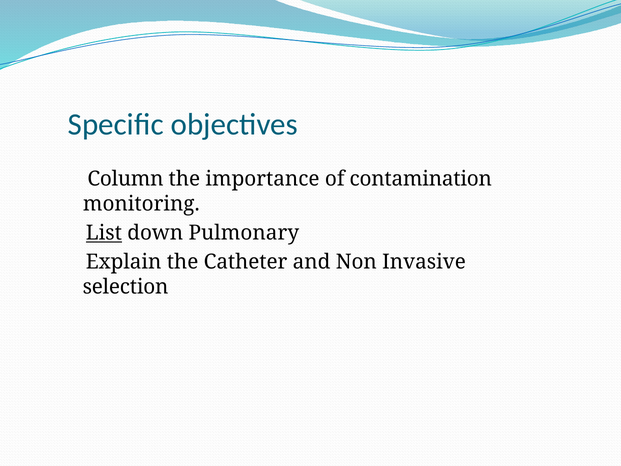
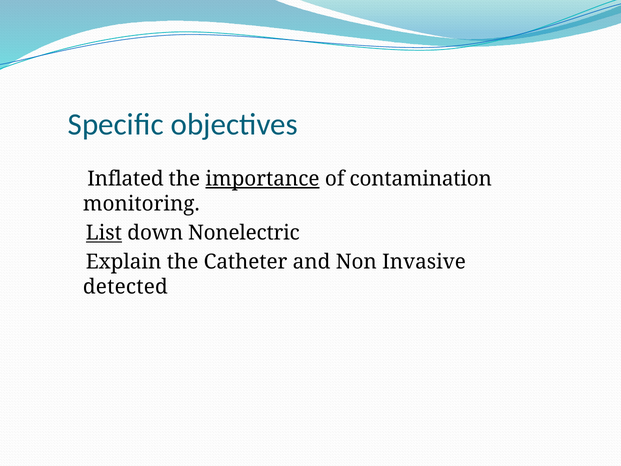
Column: Column -> Inflated
importance underline: none -> present
Pulmonary: Pulmonary -> Nonelectric
selection: selection -> detected
